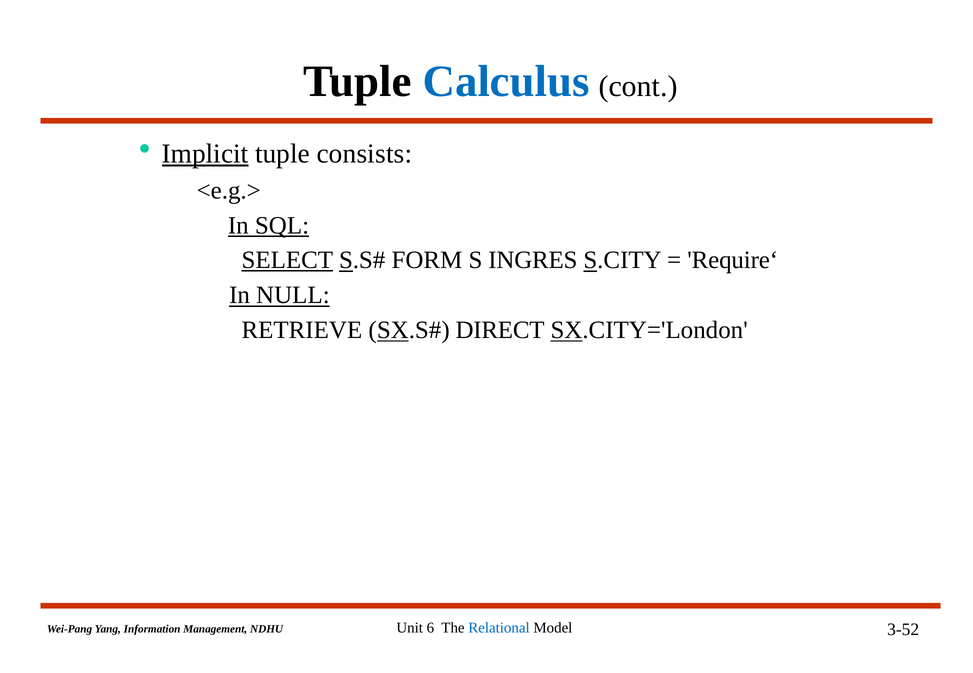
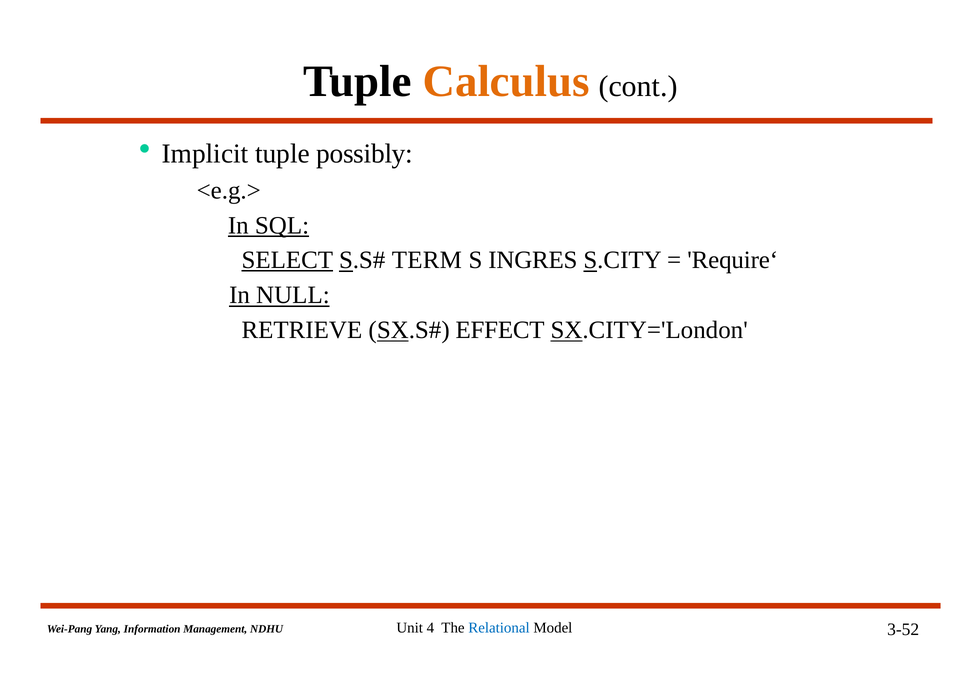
Calculus colour: blue -> orange
Implicit underline: present -> none
consists: consists -> possibly
FORM: FORM -> TERM
DIRECT: DIRECT -> EFFECT
6: 6 -> 4
